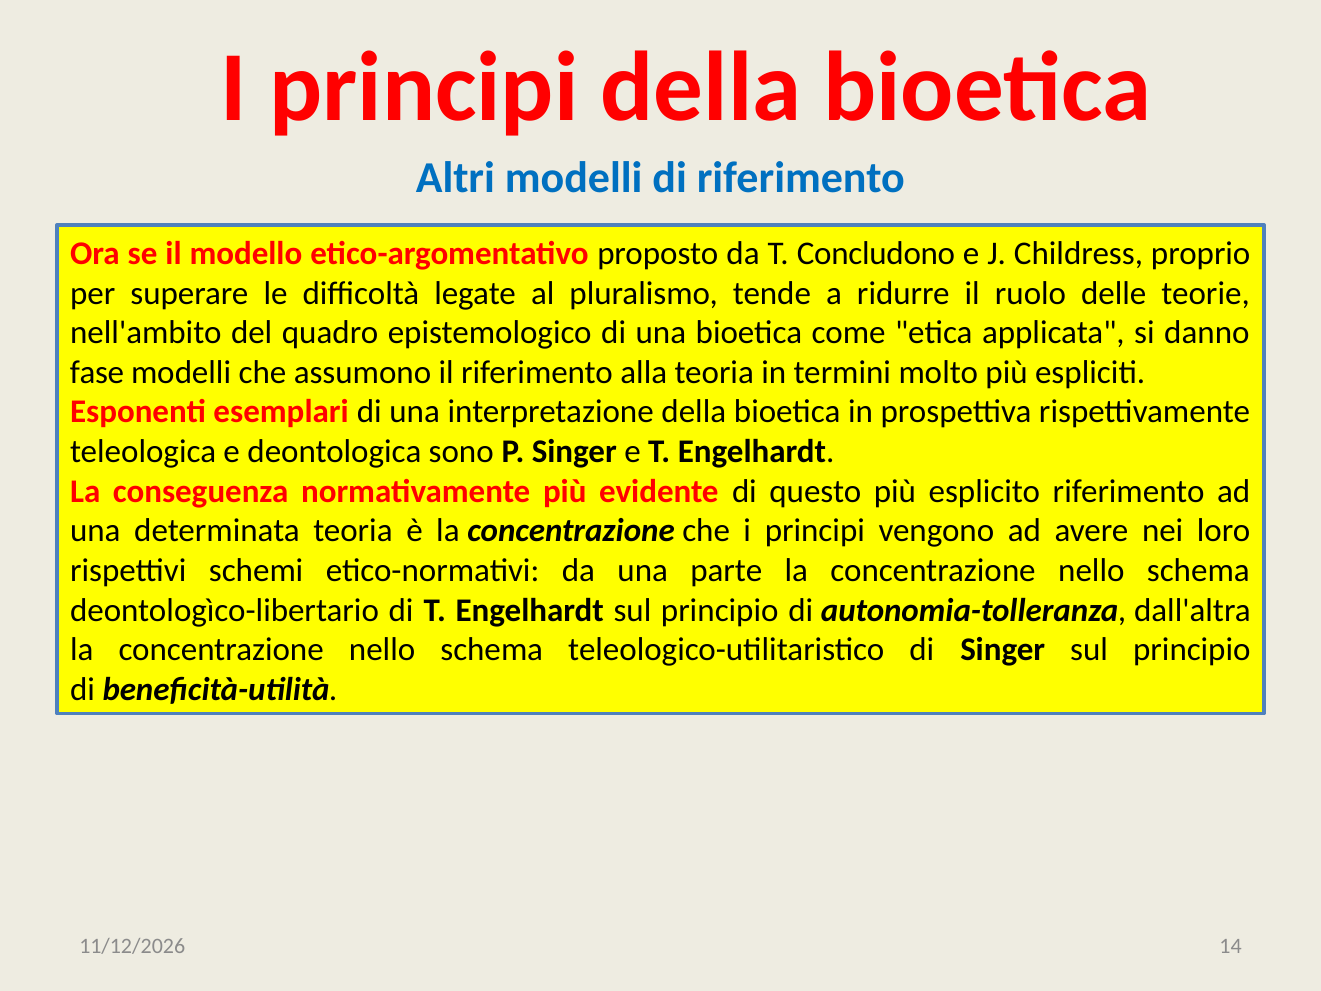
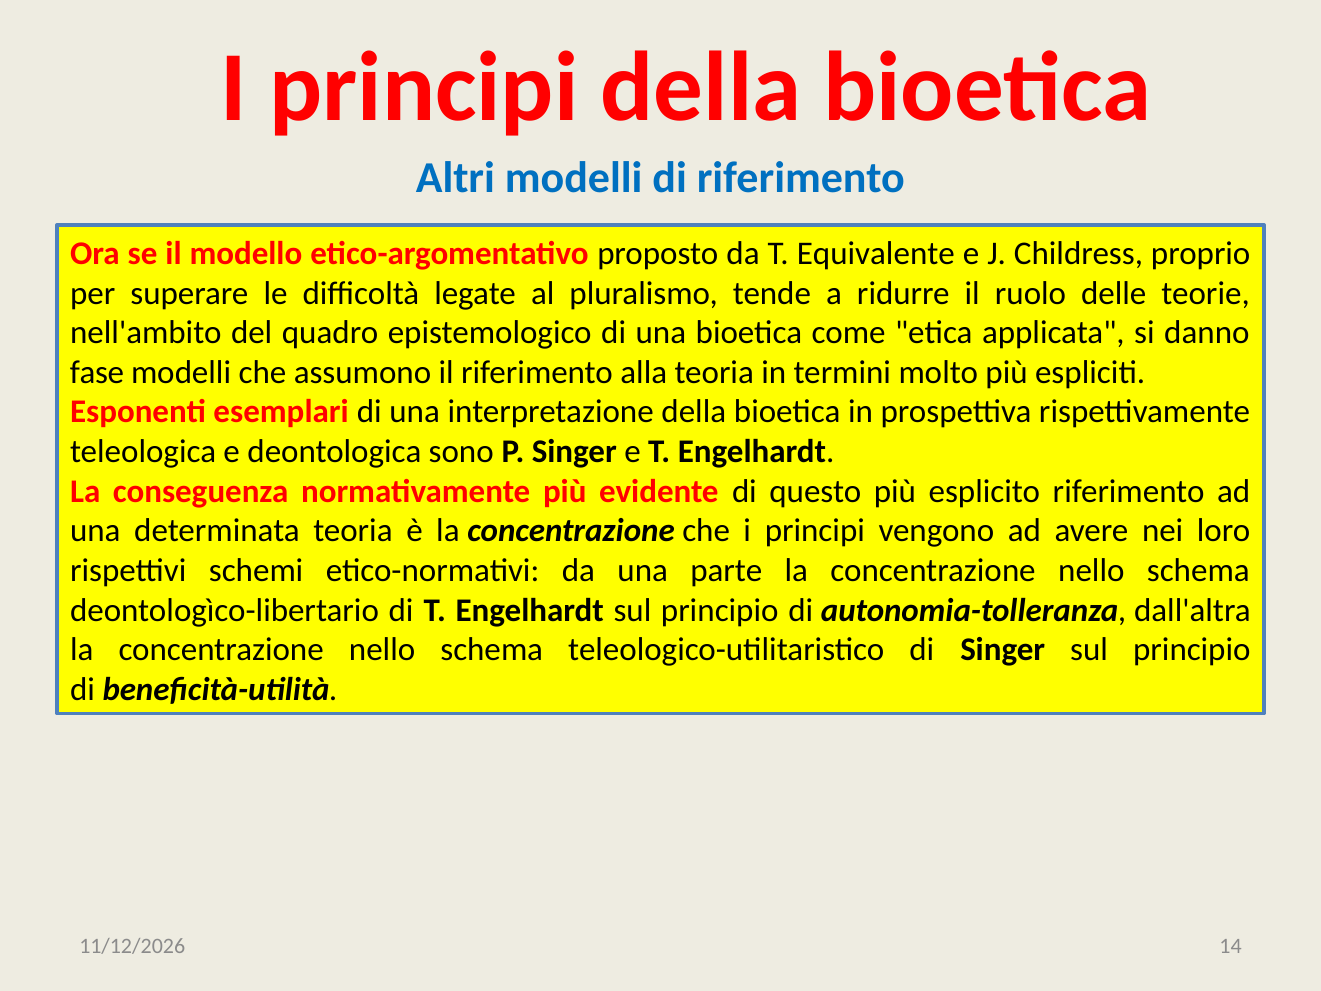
Concludono: Concludono -> Equivalente
